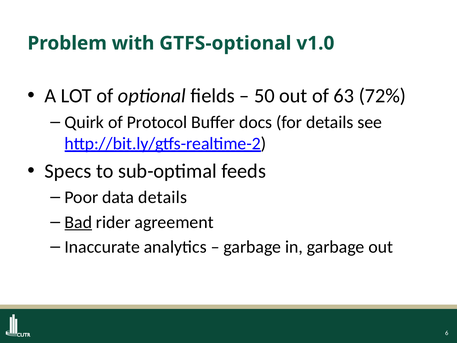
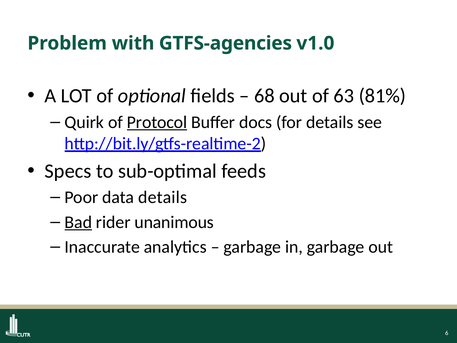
GTFS-optional: GTFS-optional -> GTFS-agencies
50: 50 -> 68
72%: 72% -> 81%
Protocol underline: none -> present
agreement: agreement -> unanimous
